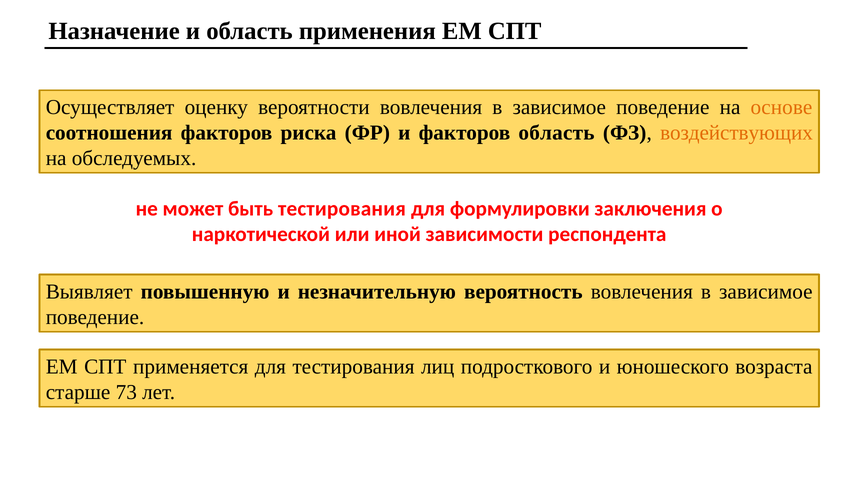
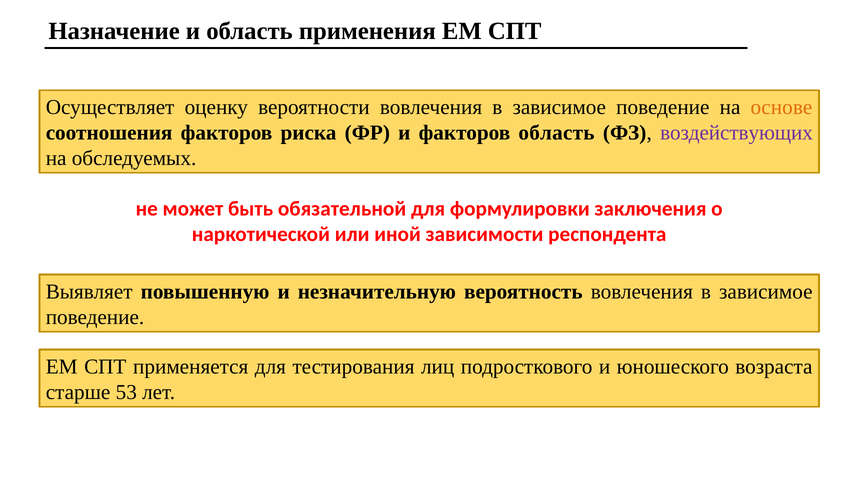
воздействующих colour: orange -> purple
быть тестирования: тестирования -> обязательной
73: 73 -> 53
